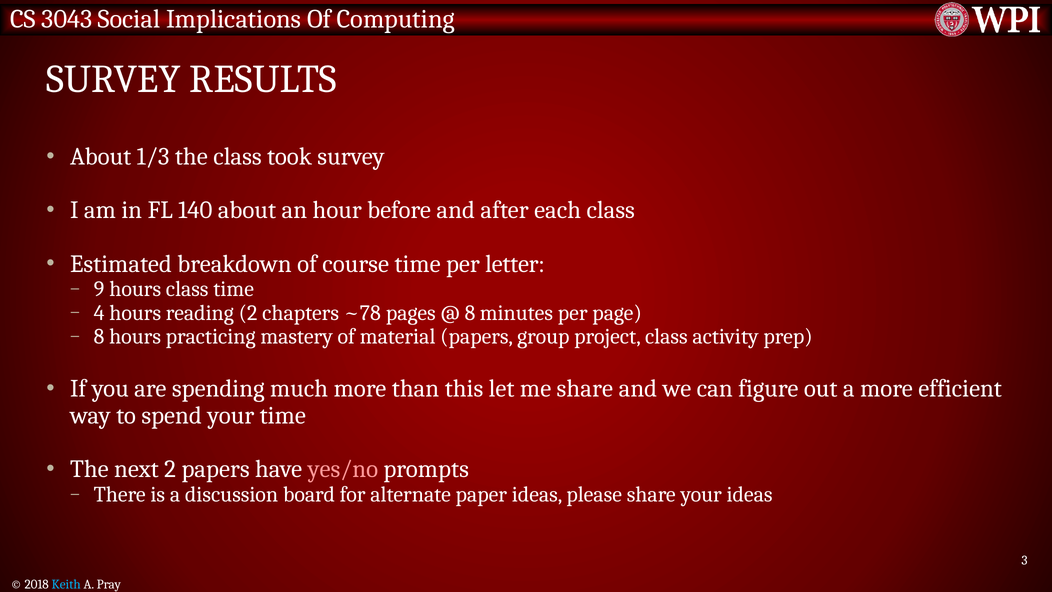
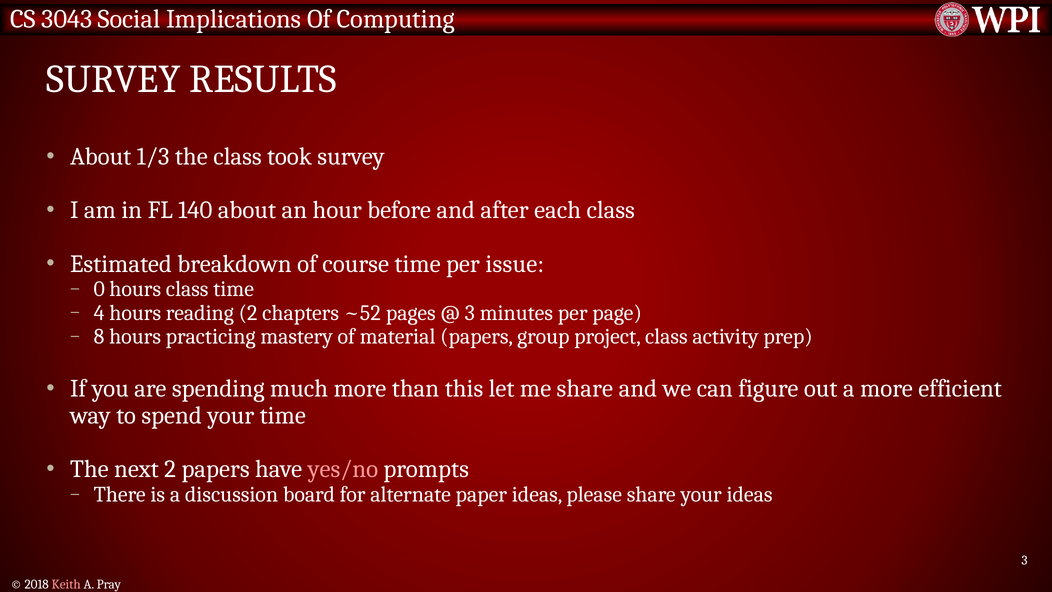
letter: letter -> issue
9: 9 -> 0
~78: ~78 -> ~52
8 at (470, 313): 8 -> 3
Keith colour: light blue -> pink
